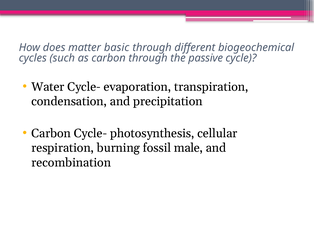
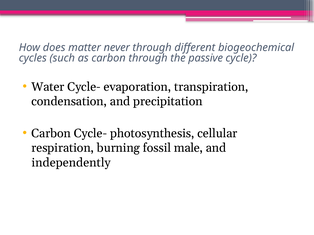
basic: basic -> never
recombination: recombination -> independently
